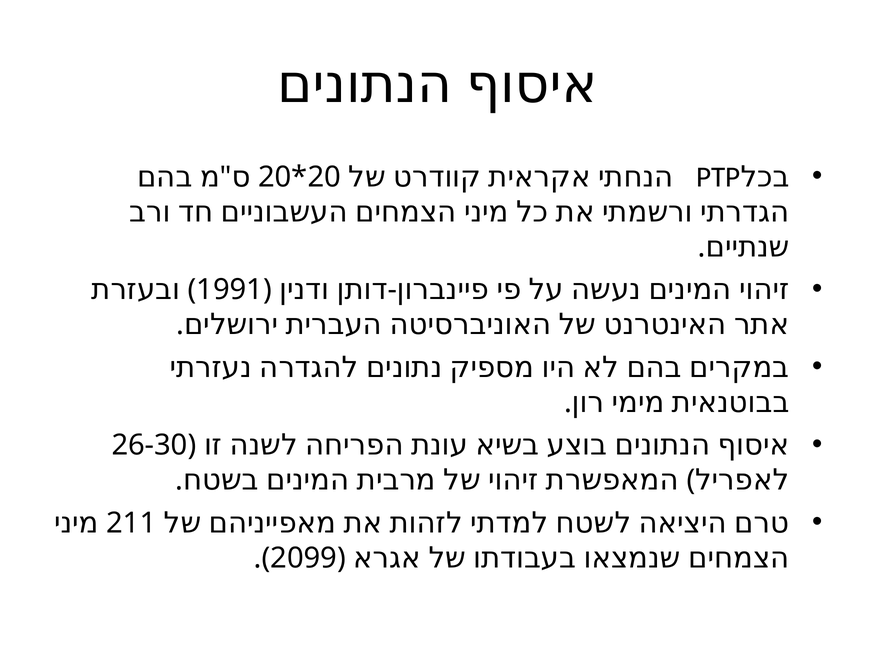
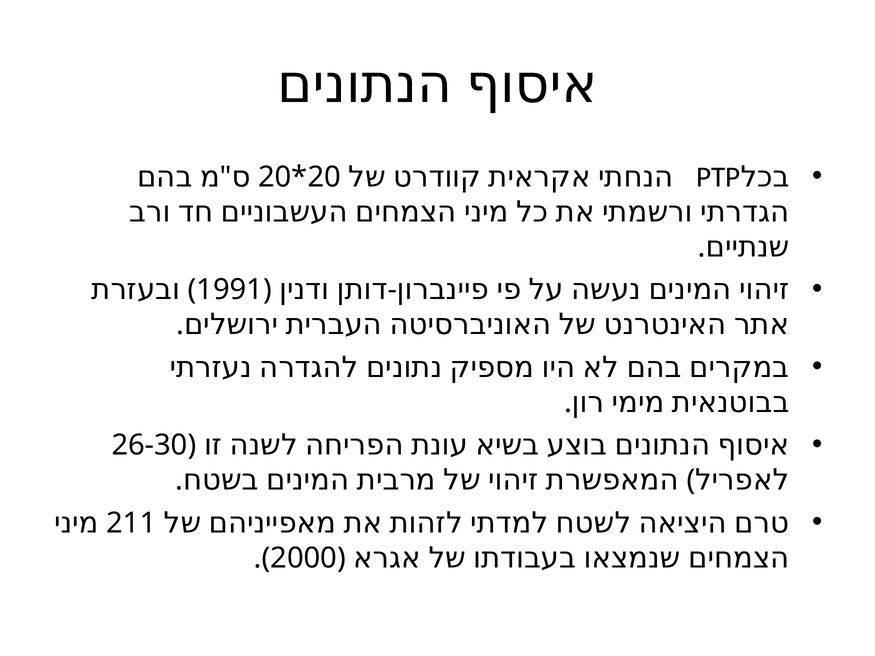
2099: 2099 -> 2000
